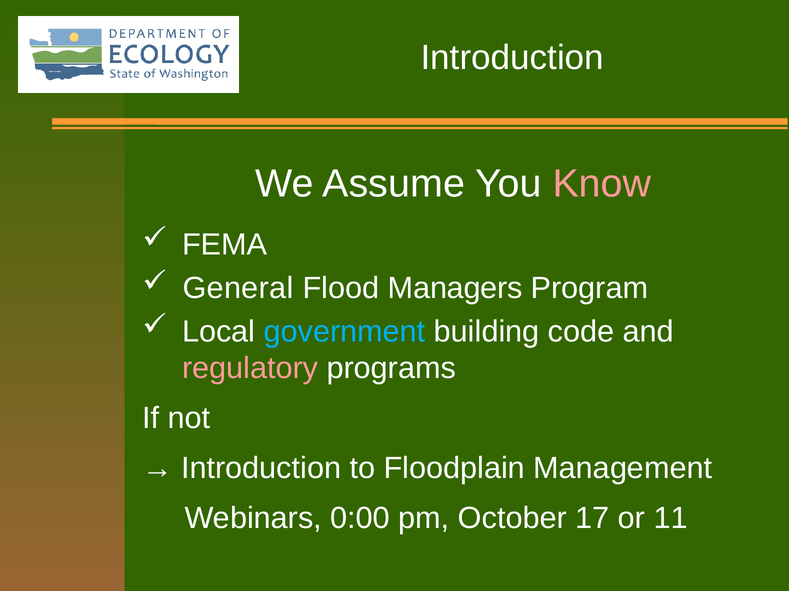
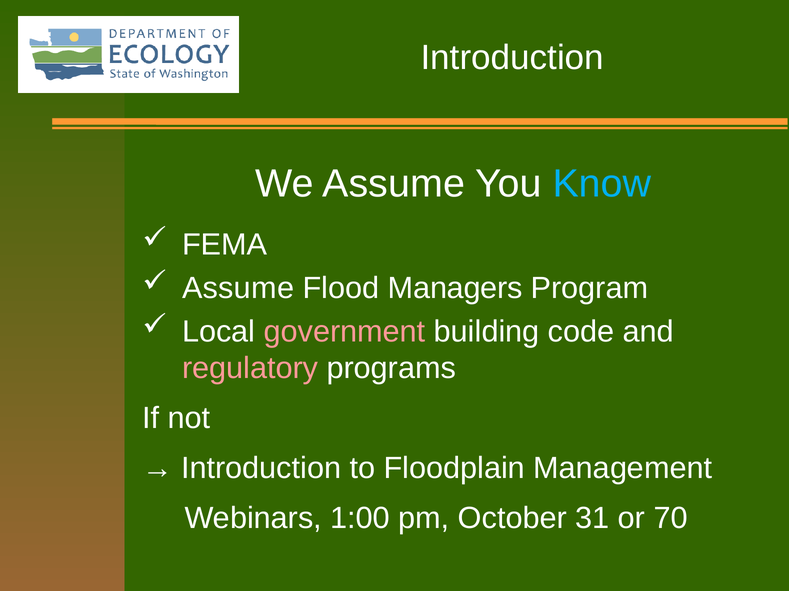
Know colour: pink -> light blue
General at (238, 288): General -> Assume
government colour: light blue -> pink
0:00: 0:00 -> 1:00
17: 17 -> 31
11: 11 -> 70
